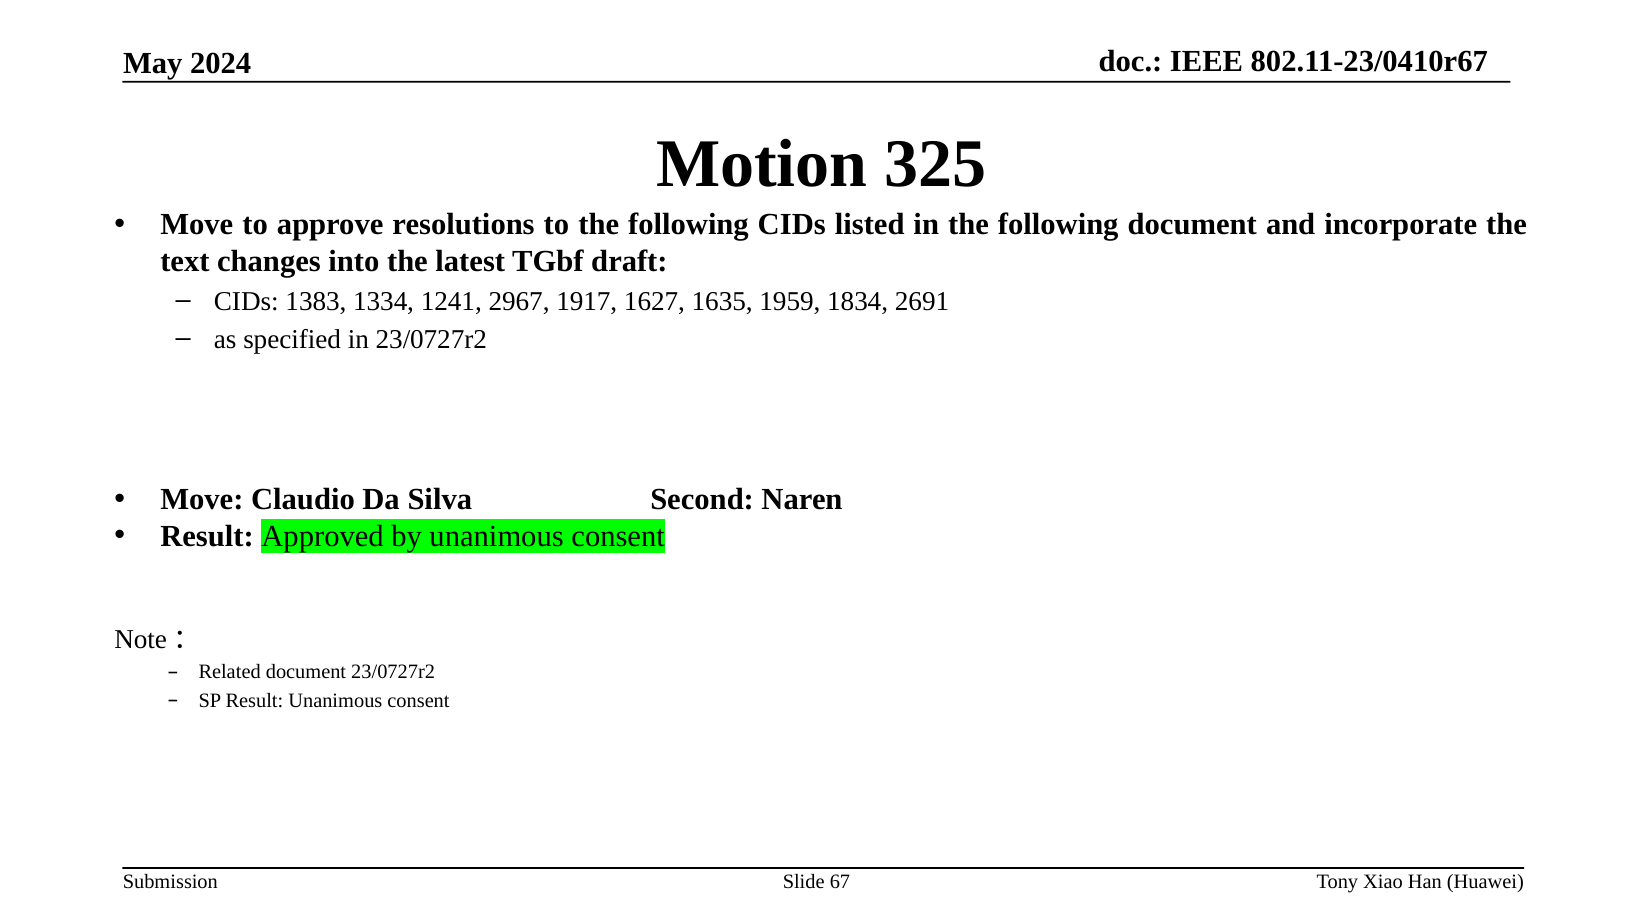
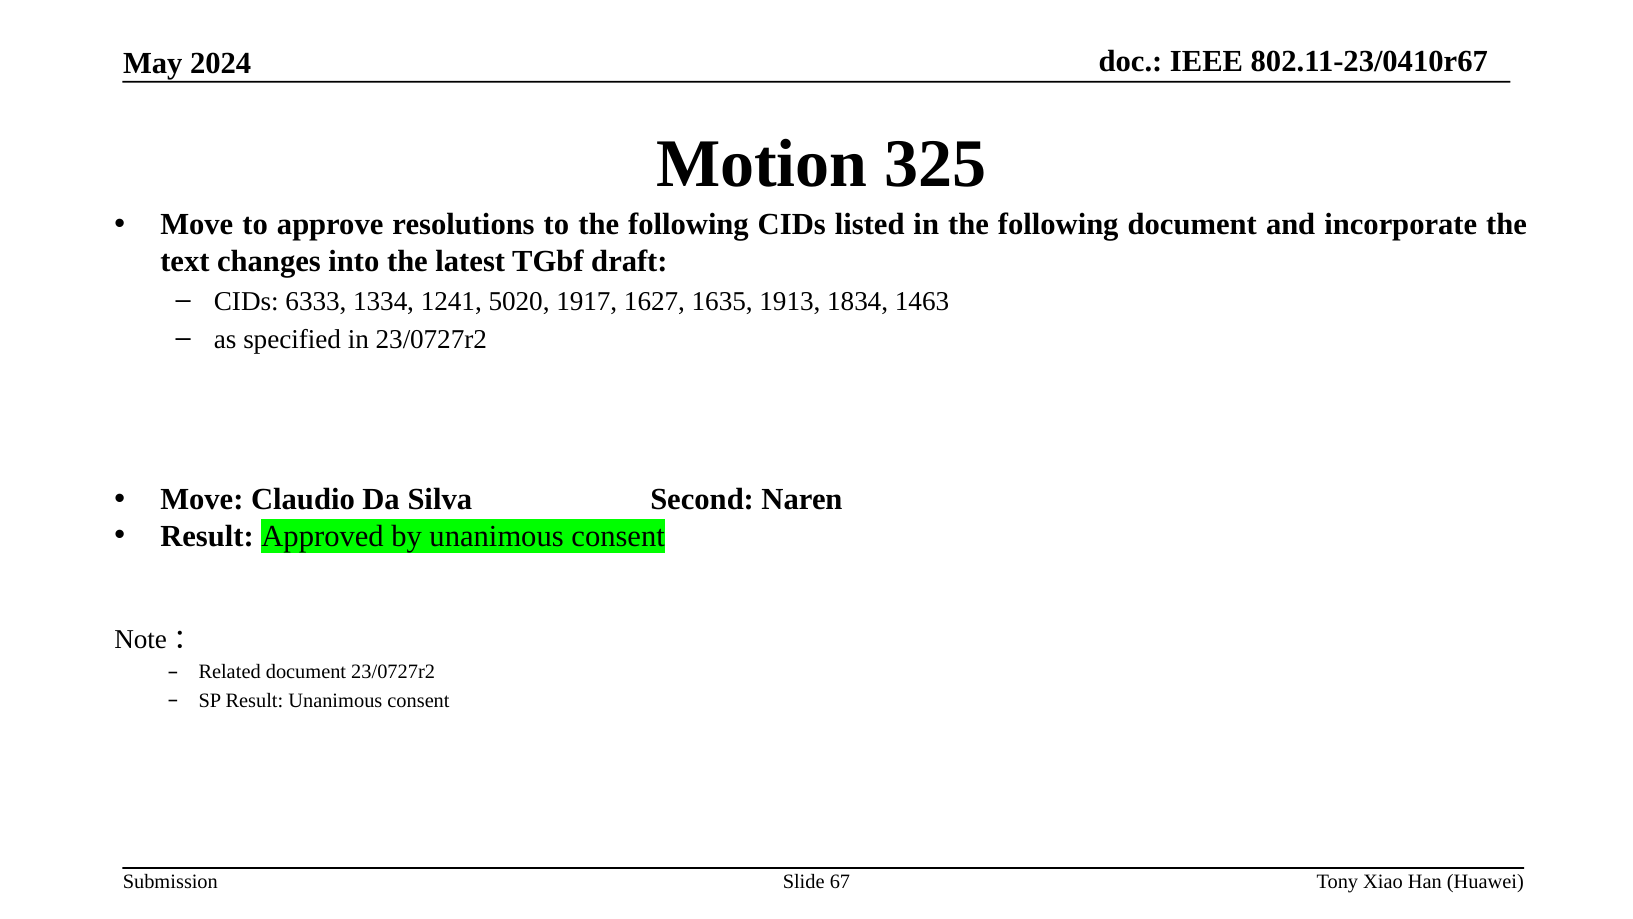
1383: 1383 -> 6333
2967: 2967 -> 5020
1959: 1959 -> 1913
2691: 2691 -> 1463
